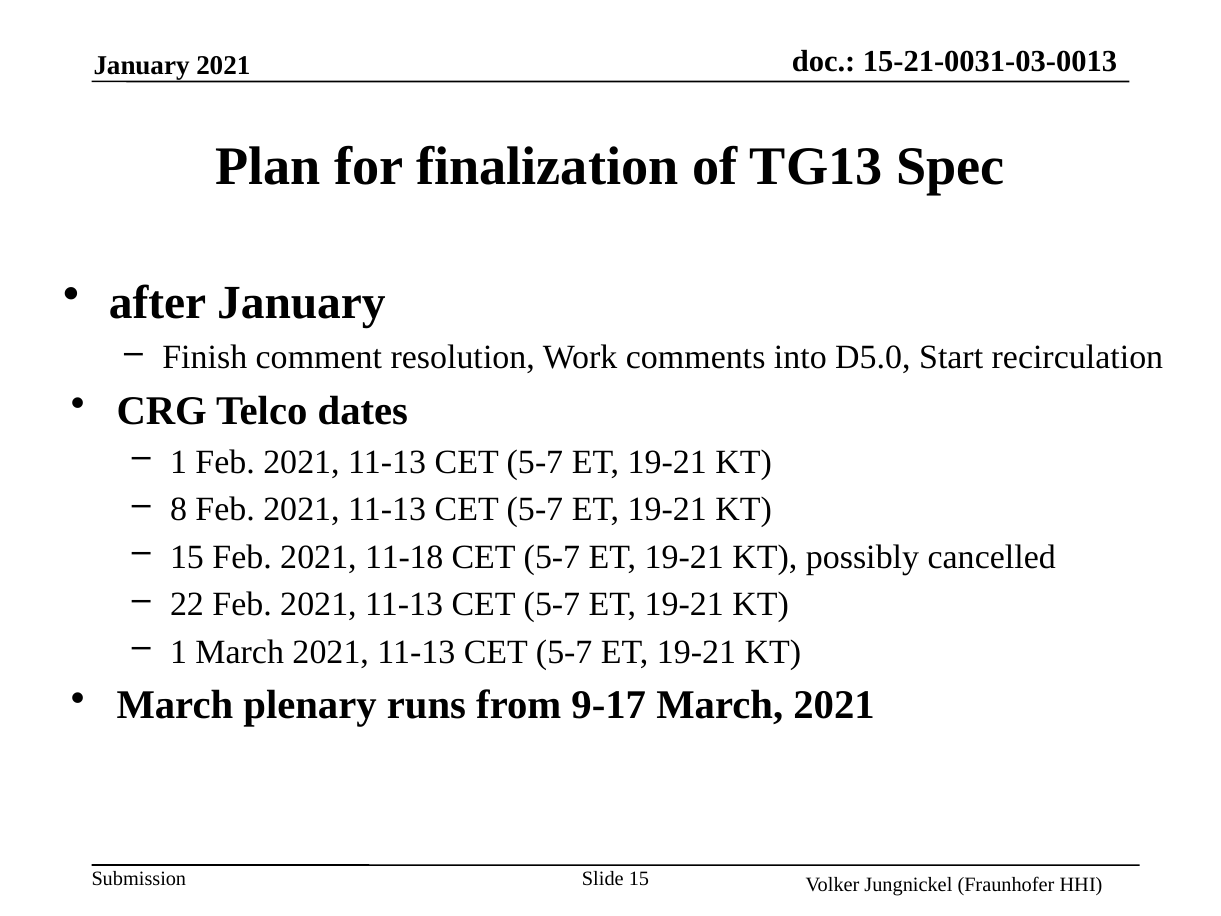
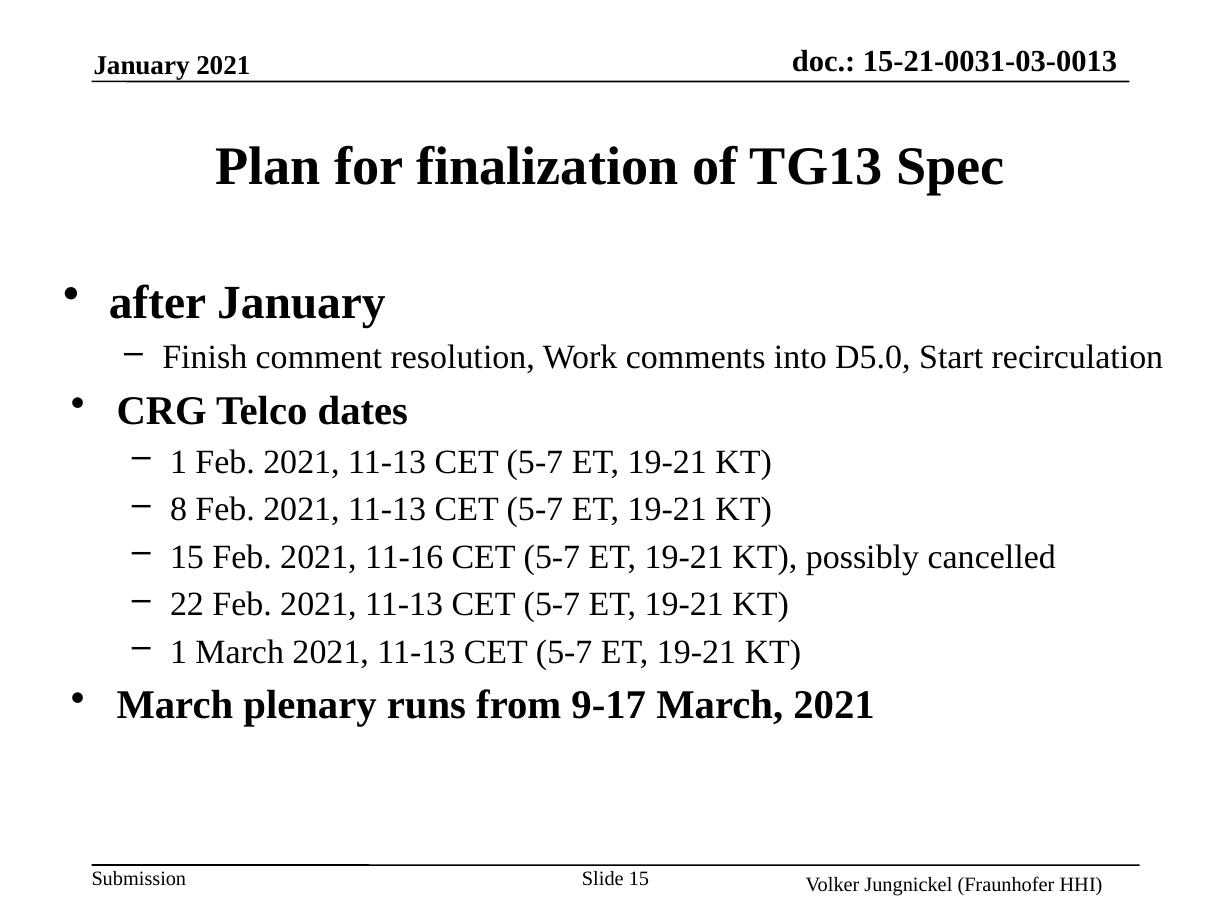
11-18: 11-18 -> 11-16
